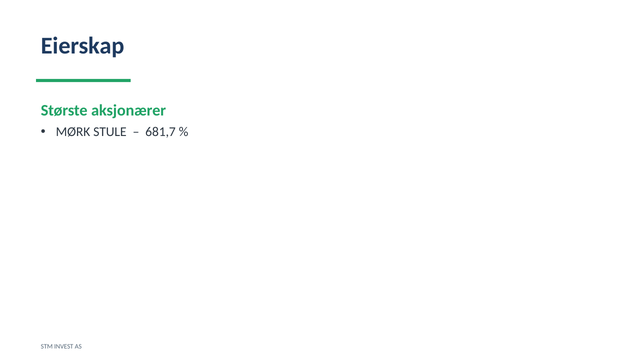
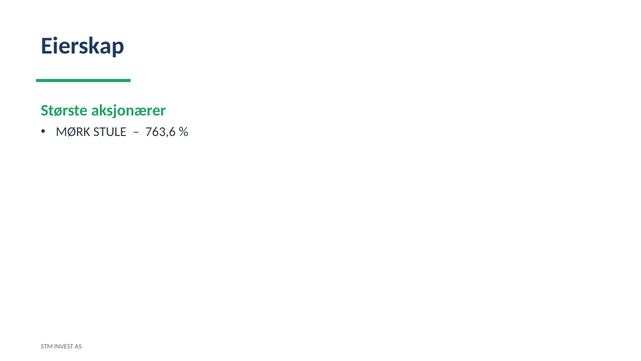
681,7: 681,7 -> 763,6
